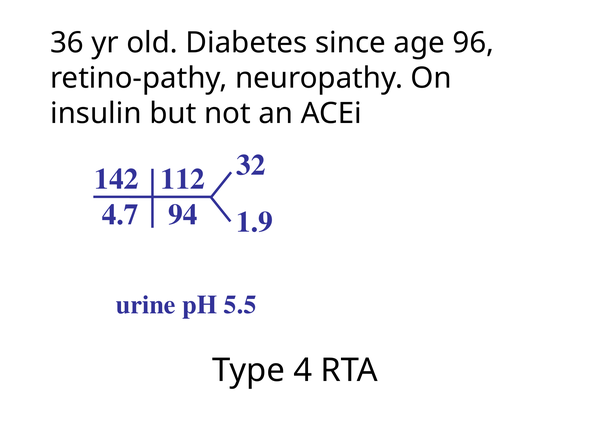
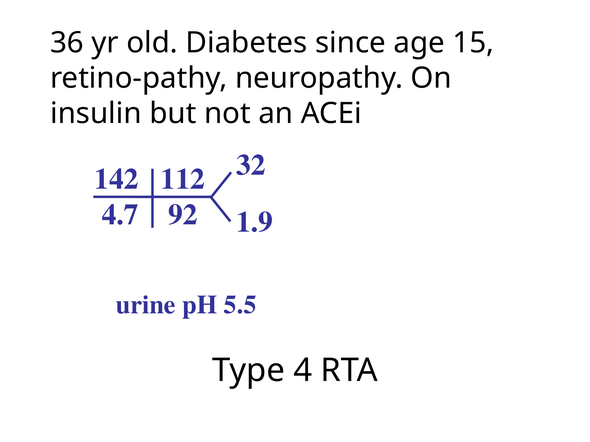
96: 96 -> 15
94: 94 -> 92
